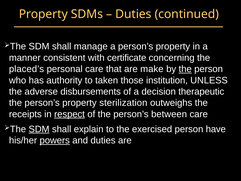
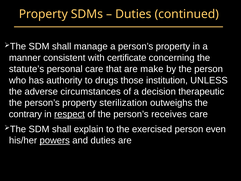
placed’s: placed’s -> statute’s
the at (185, 69) underline: present -> none
taken: taken -> drugs
disbursements: disbursements -> circumstances
receipts: receipts -> contrary
between: between -> receives
SDM at (39, 129) underline: present -> none
have: have -> even
